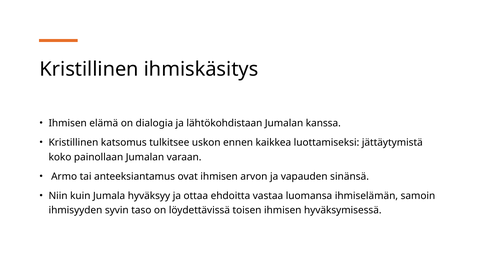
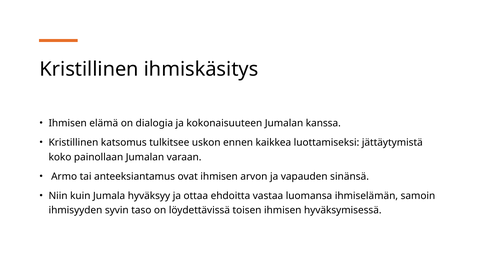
lähtökohdistaan: lähtökohdistaan -> kokonaisuuteen
